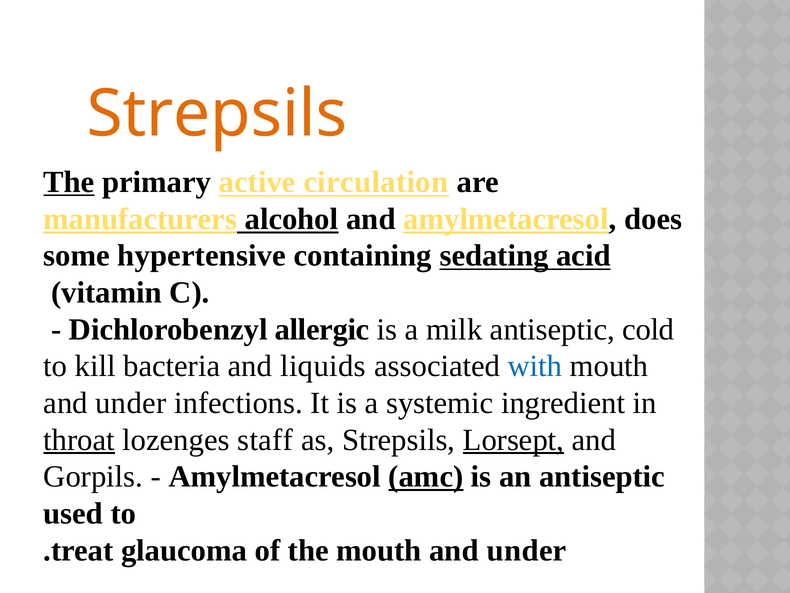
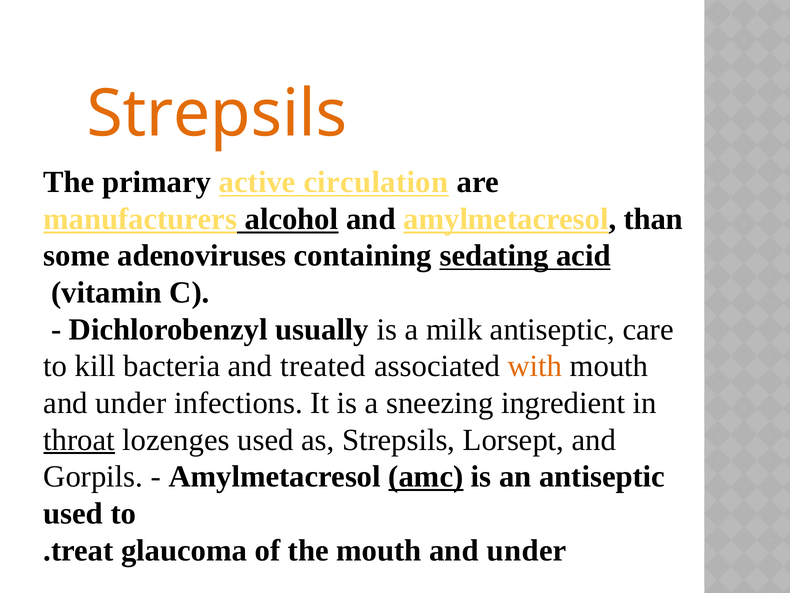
The at (69, 182) underline: present -> none
does: does -> than
hypertensive: hypertensive -> adenoviruses
allergic: allergic -> usually
cold: cold -> care
liquids: liquids -> treated
with colour: blue -> orange
systemic: systemic -> sneezing
lozenges staff: staff -> used
Lorsept underline: present -> none
